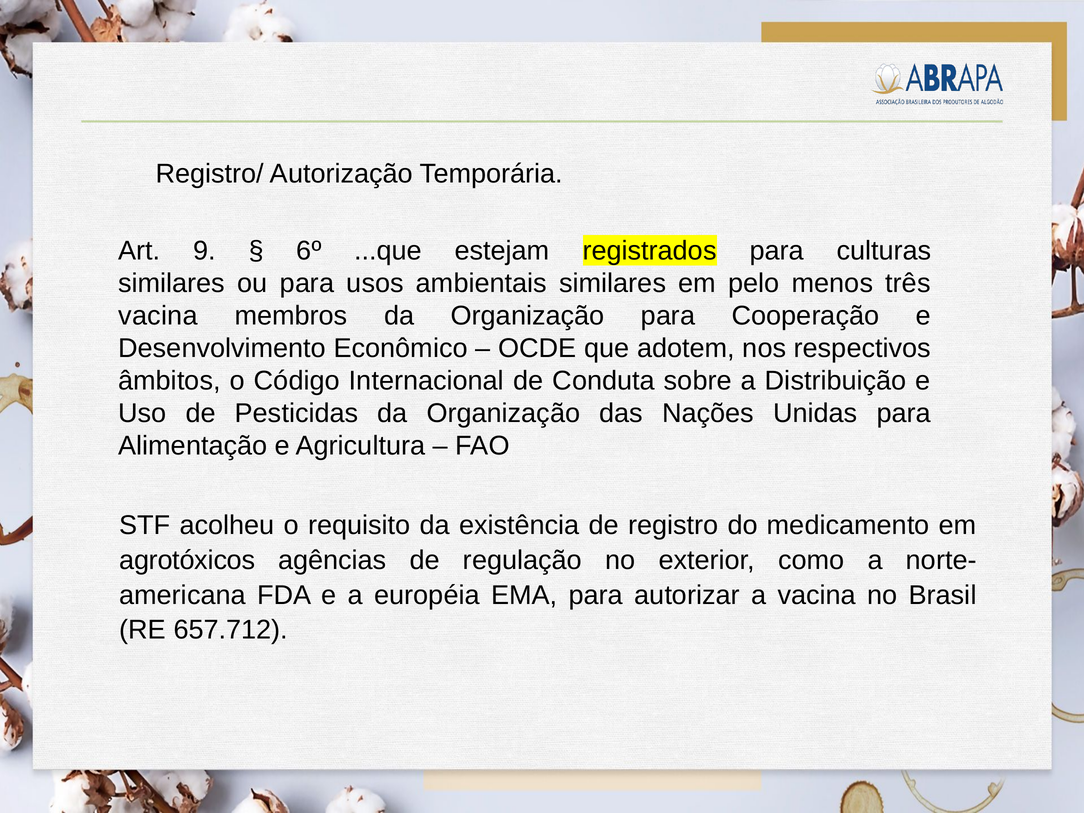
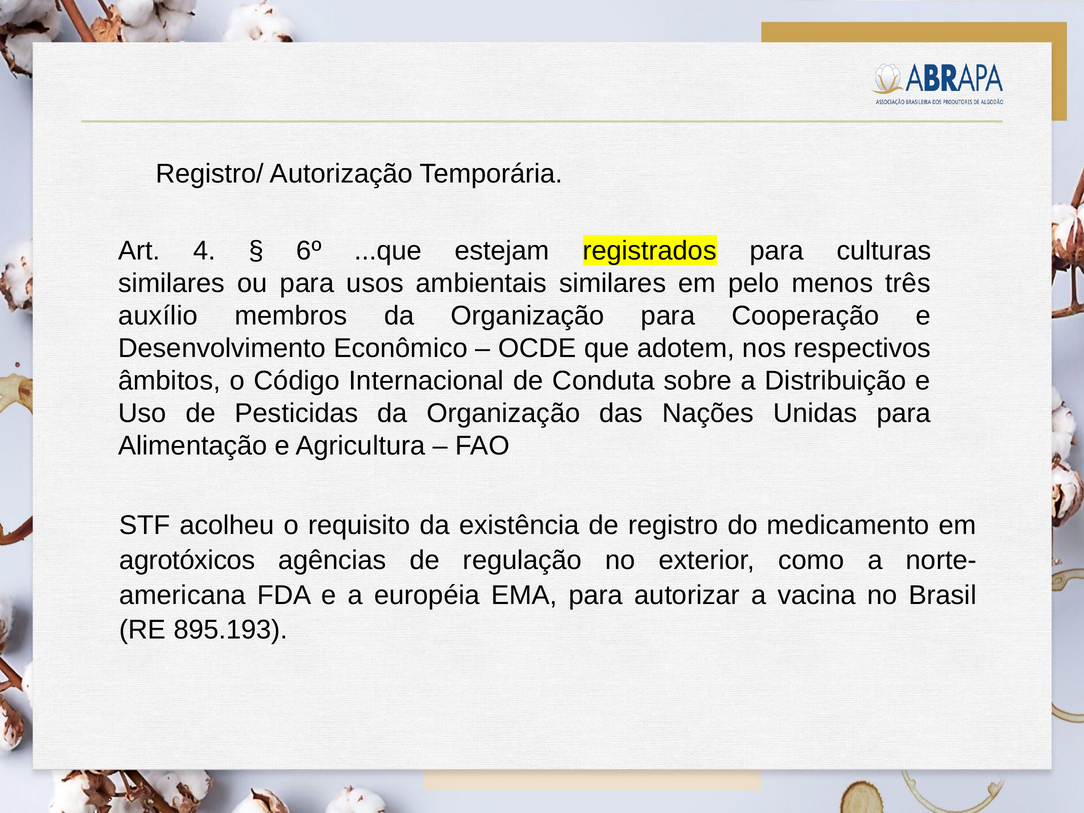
9: 9 -> 4
vacina at (158, 316): vacina -> auxílio
657.712: 657.712 -> 895.193
